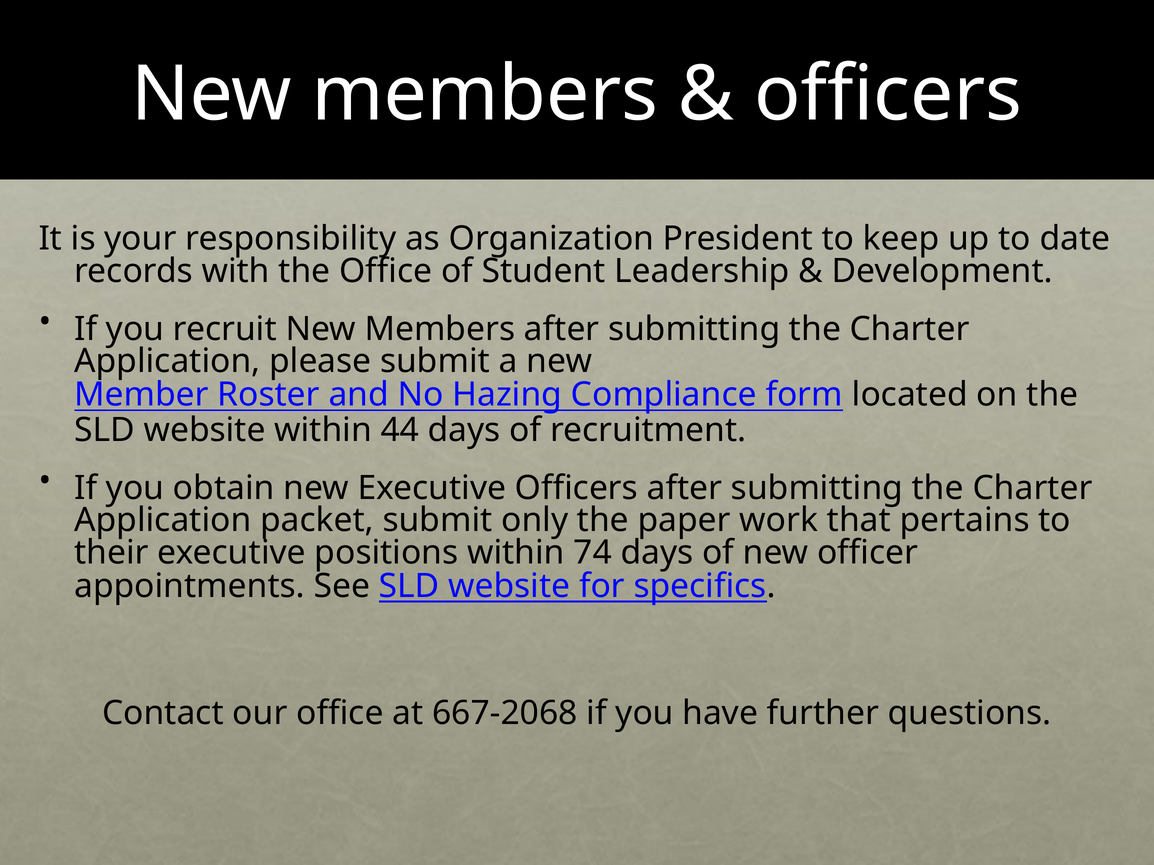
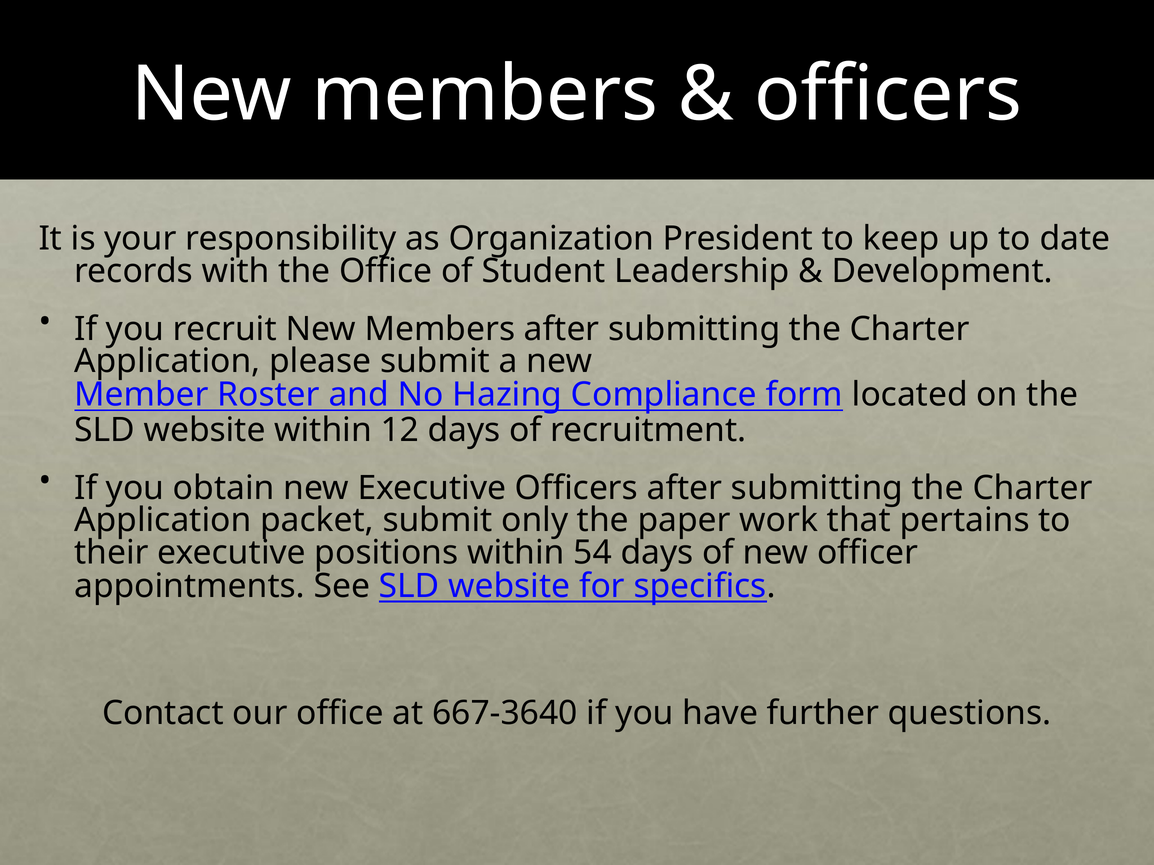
44: 44 -> 12
74: 74 -> 54
667-2068: 667-2068 -> 667-3640
